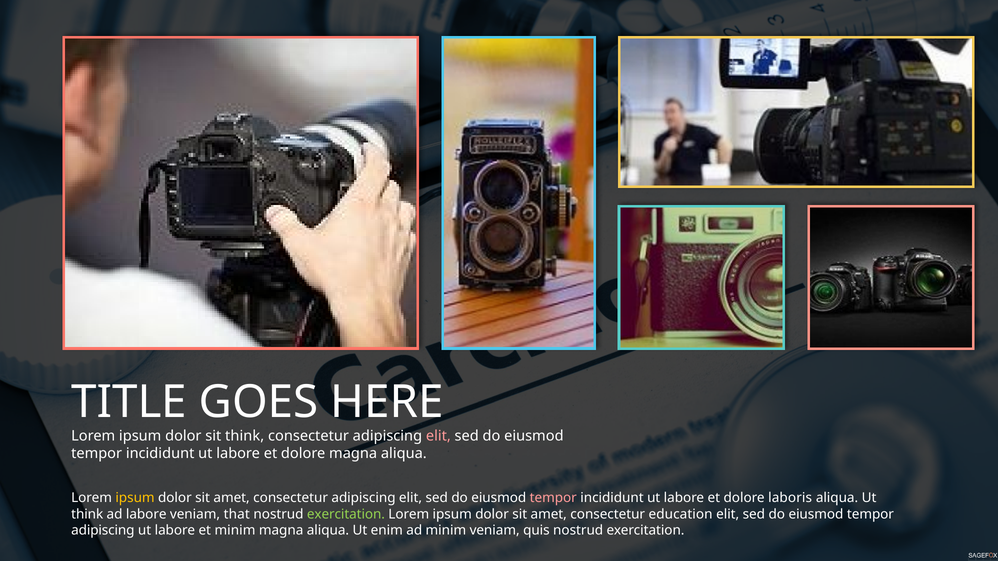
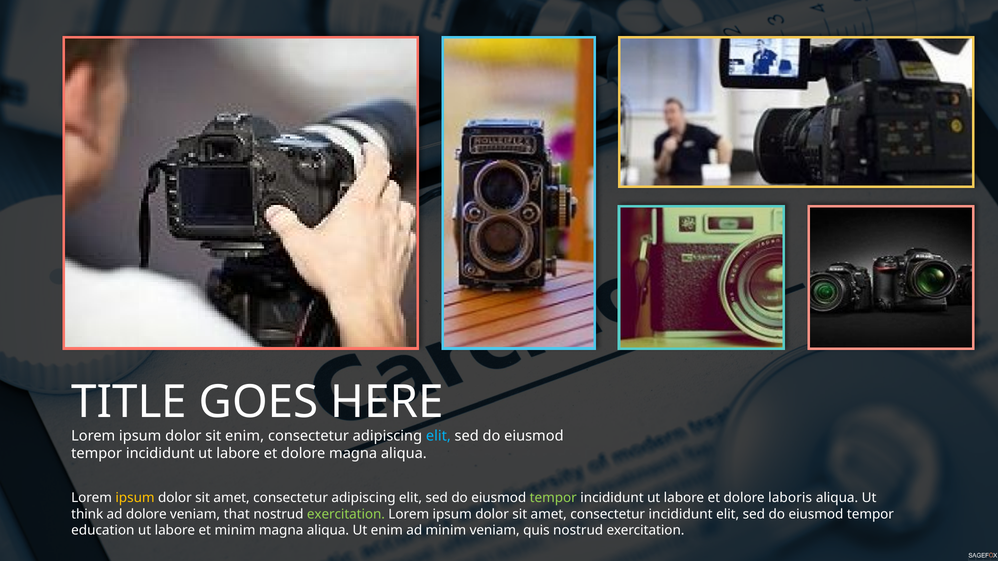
sit think: think -> enim
elit at (438, 436) colour: pink -> light blue
tempor at (553, 498) colour: pink -> light green
ad labore: labore -> dolore
consectetur education: education -> incididunt
adipiscing at (103, 531): adipiscing -> education
